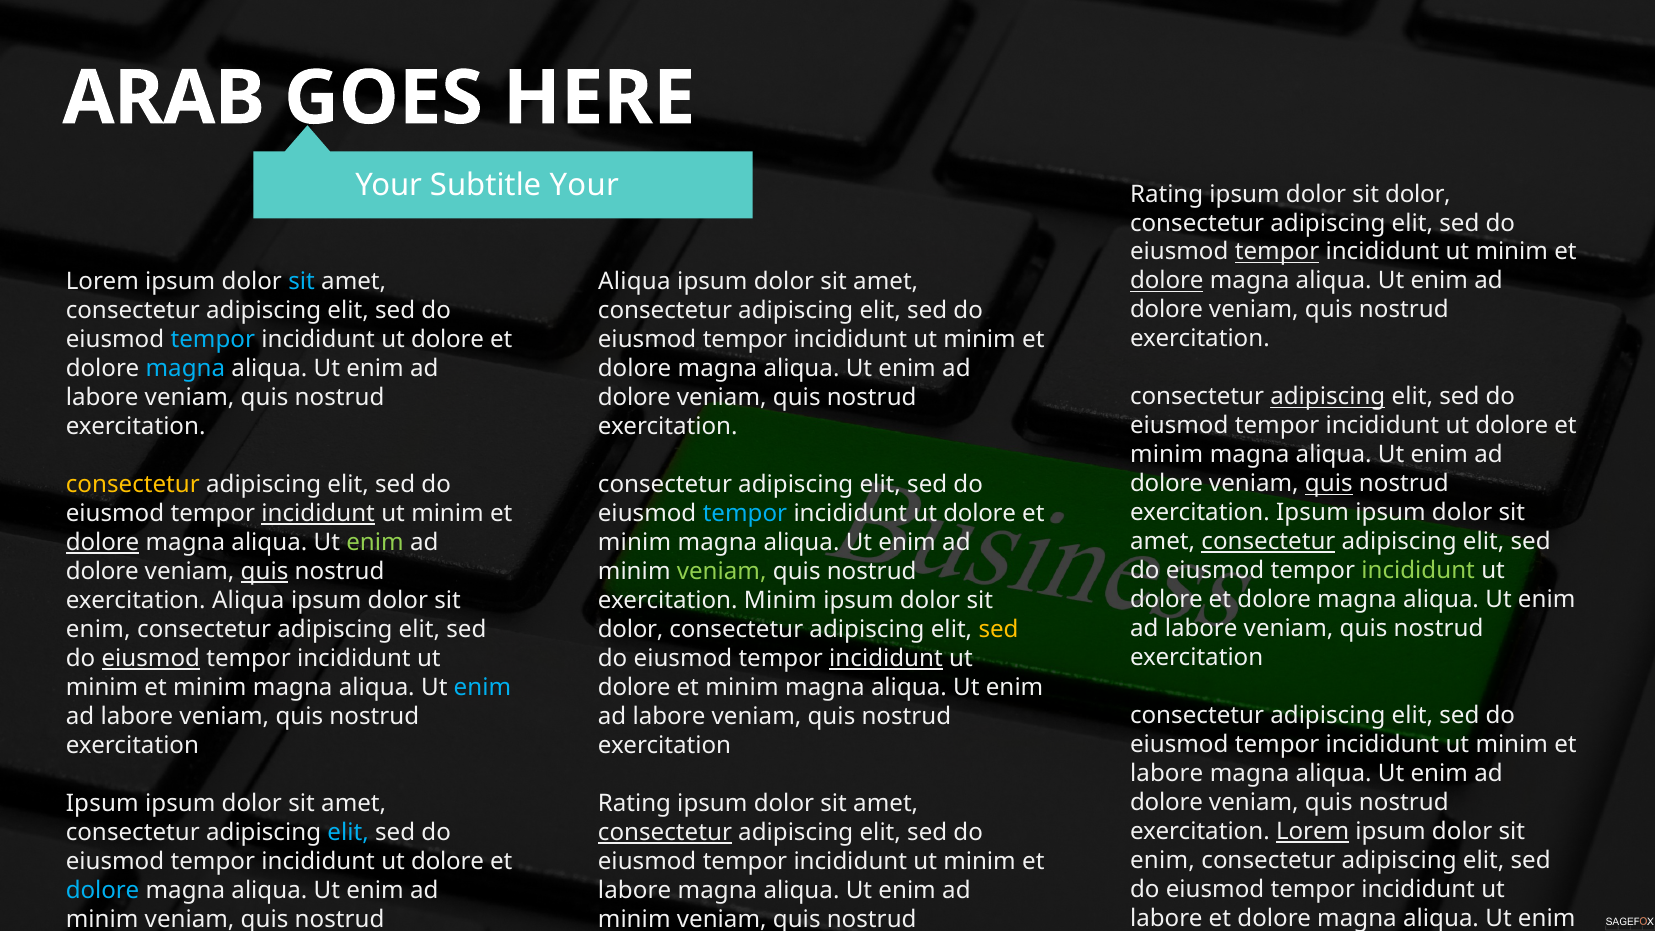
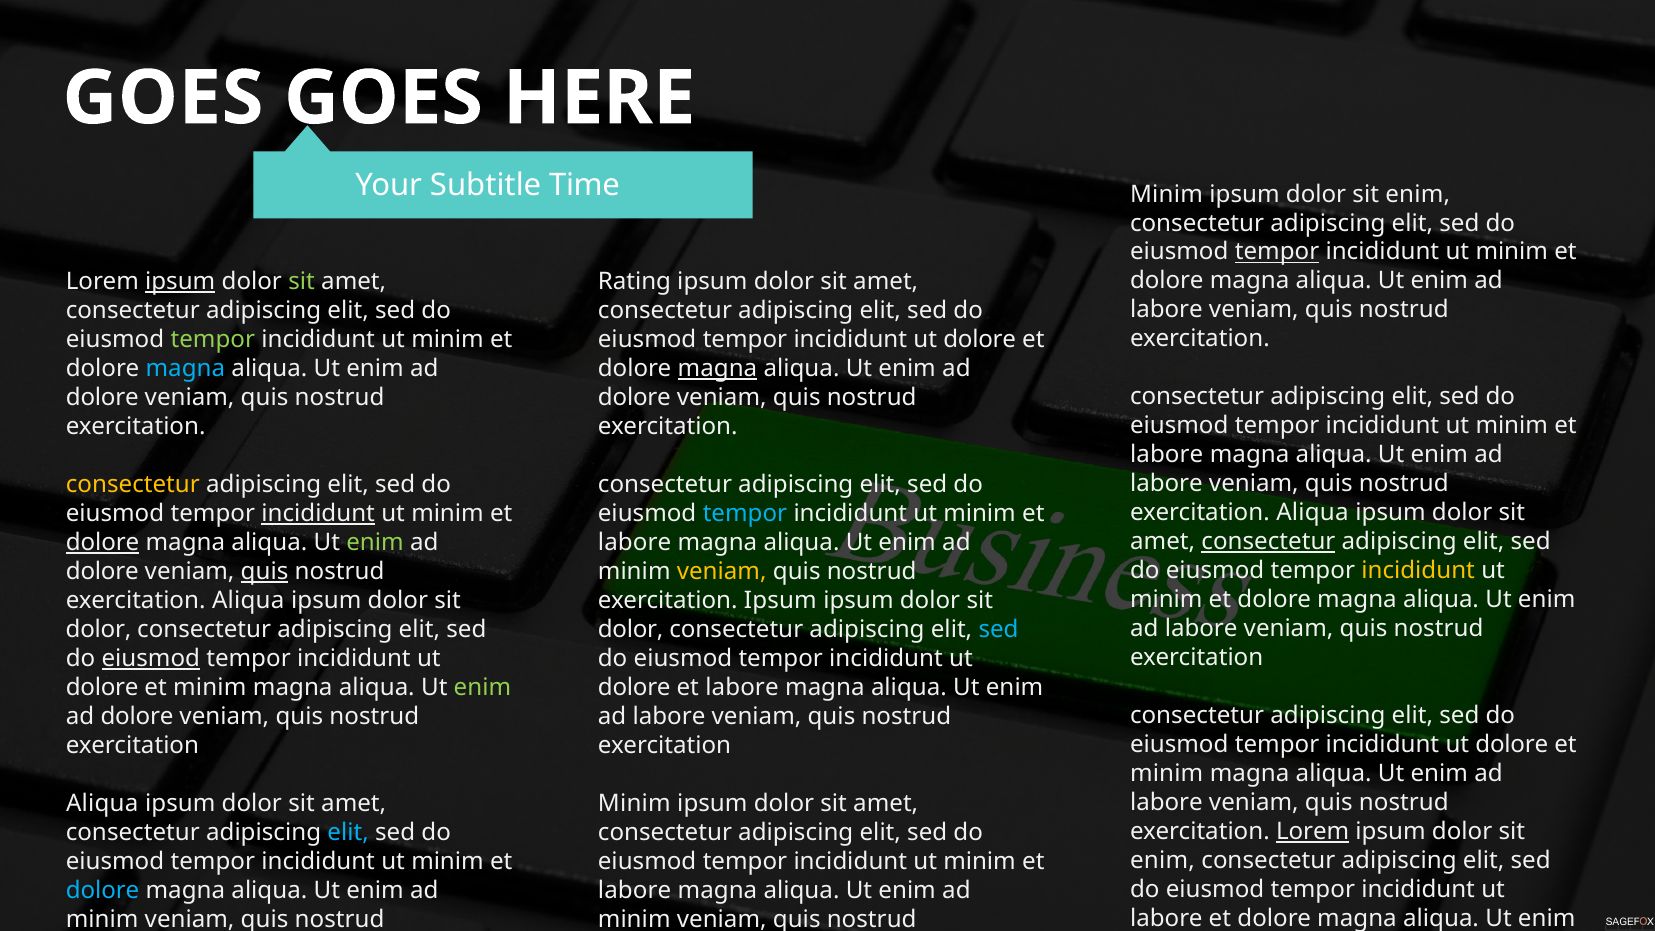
ARAB at (164, 98): ARAB -> GOES
Subtitle Your: Your -> Time
Rating at (1167, 194): Rating -> Minim
dolor at (1418, 194): dolor -> enim
dolore at (1167, 281) underline: present -> none
ipsum at (180, 282) underline: none -> present
sit at (301, 282) colour: light blue -> light green
Aliqua at (634, 282): Aliqua -> Rating
dolore at (1167, 310): dolore -> labore
tempor at (213, 340) colour: light blue -> light green
dolore at (448, 340): dolore -> minim
minim at (980, 340): minim -> dolore
magna at (717, 369) underline: none -> present
adipiscing at (1328, 397) underline: present -> none
labore at (102, 398): labore -> dolore
dolore at (1512, 426): dolore -> minim
minim at (1167, 455): minim -> labore
dolore at (1167, 484): dolore -> labore
quis at (1329, 484) underline: present -> none
Ipsum at (1312, 513): Ipsum -> Aliqua
dolore at (980, 514): dolore -> minim
minim at (635, 543): minim -> labore
incididunt at (1418, 571) colour: light green -> yellow
veniam at (722, 572) colour: light green -> yellow
dolore at (1166, 600): dolore -> minim
exercitation Minim: Minim -> Ipsum
enim at (98, 630): enim -> dolor
sed at (999, 630) colour: yellow -> light blue
incididunt at (886, 659) underline: present -> none
minim at (102, 688): minim -> dolore
enim at (482, 688) colour: light blue -> light green
minim at (742, 688): minim -> labore
labore at (137, 716): labore -> dolore
minim at (1512, 745): minim -> dolore
labore at (1167, 774): labore -> minim
dolore at (1167, 803): dolore -> labore
Ipsum at (102, 803): Ipsum -> Aliqua
Rating at (635, 803): Rating -> Minim
consectetur at (665, 832) underline: present -> none
dolore at (448, 861): dolore -> minim
